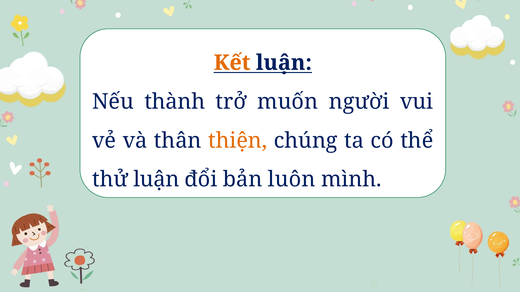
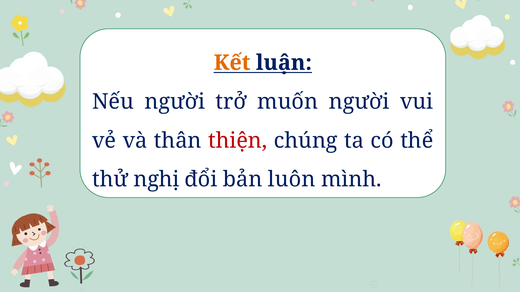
Nếu thành: thành -> người
thiện colour: orange -> red
thử luận: luận -> nghị
